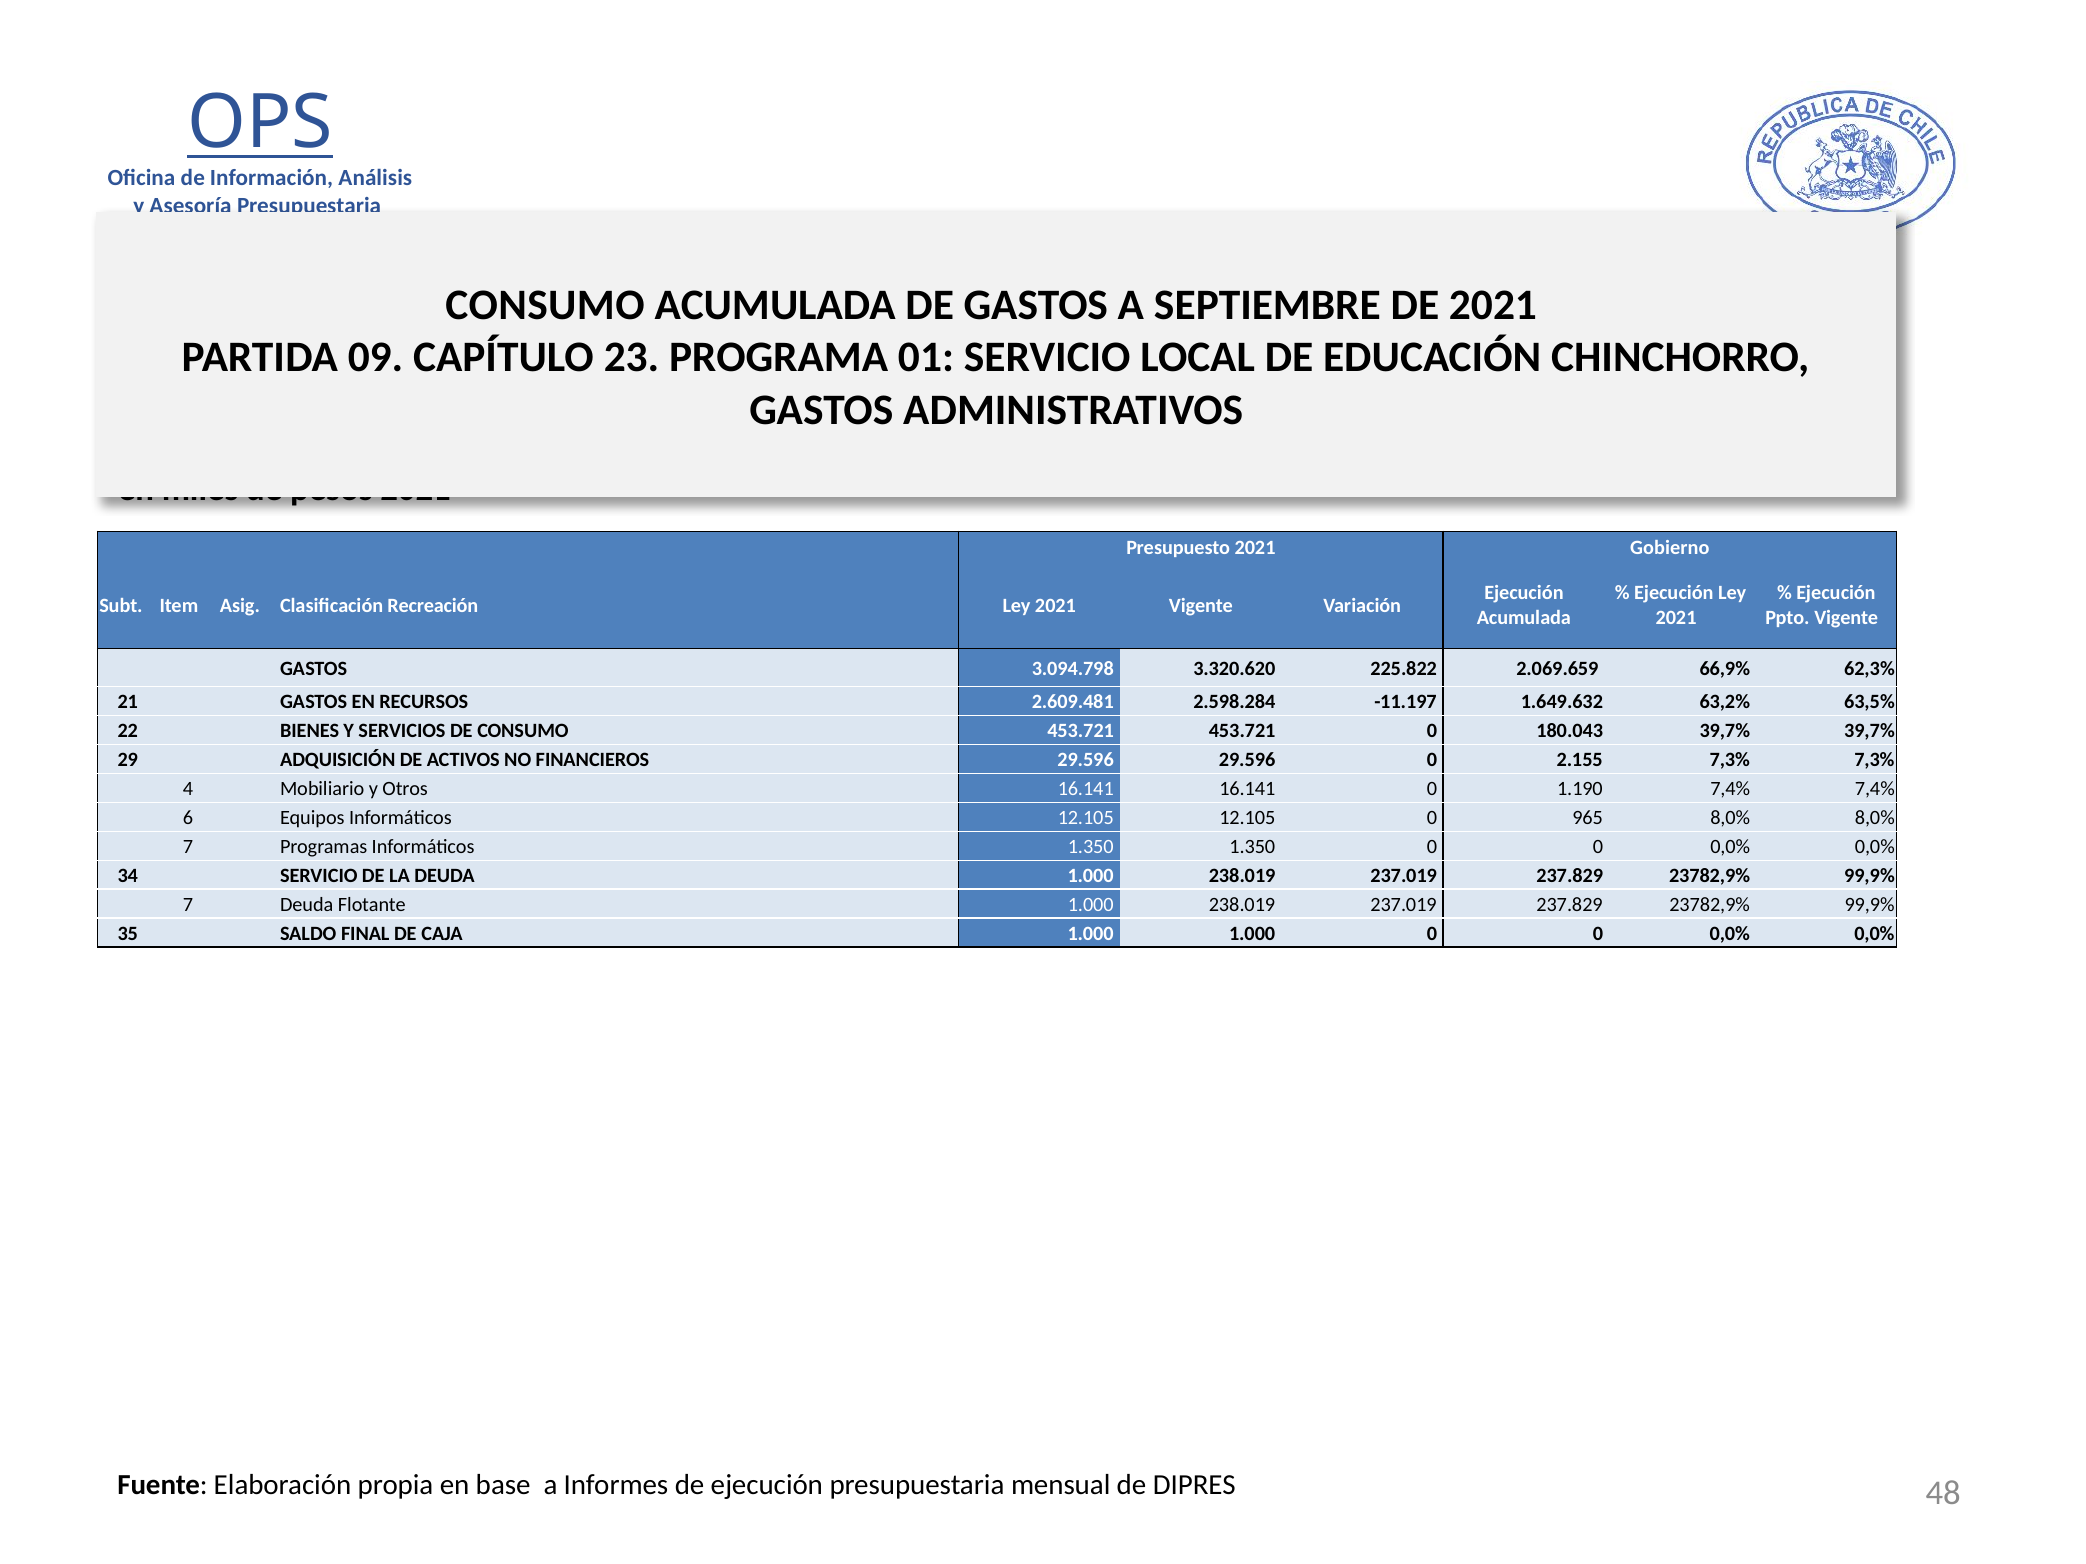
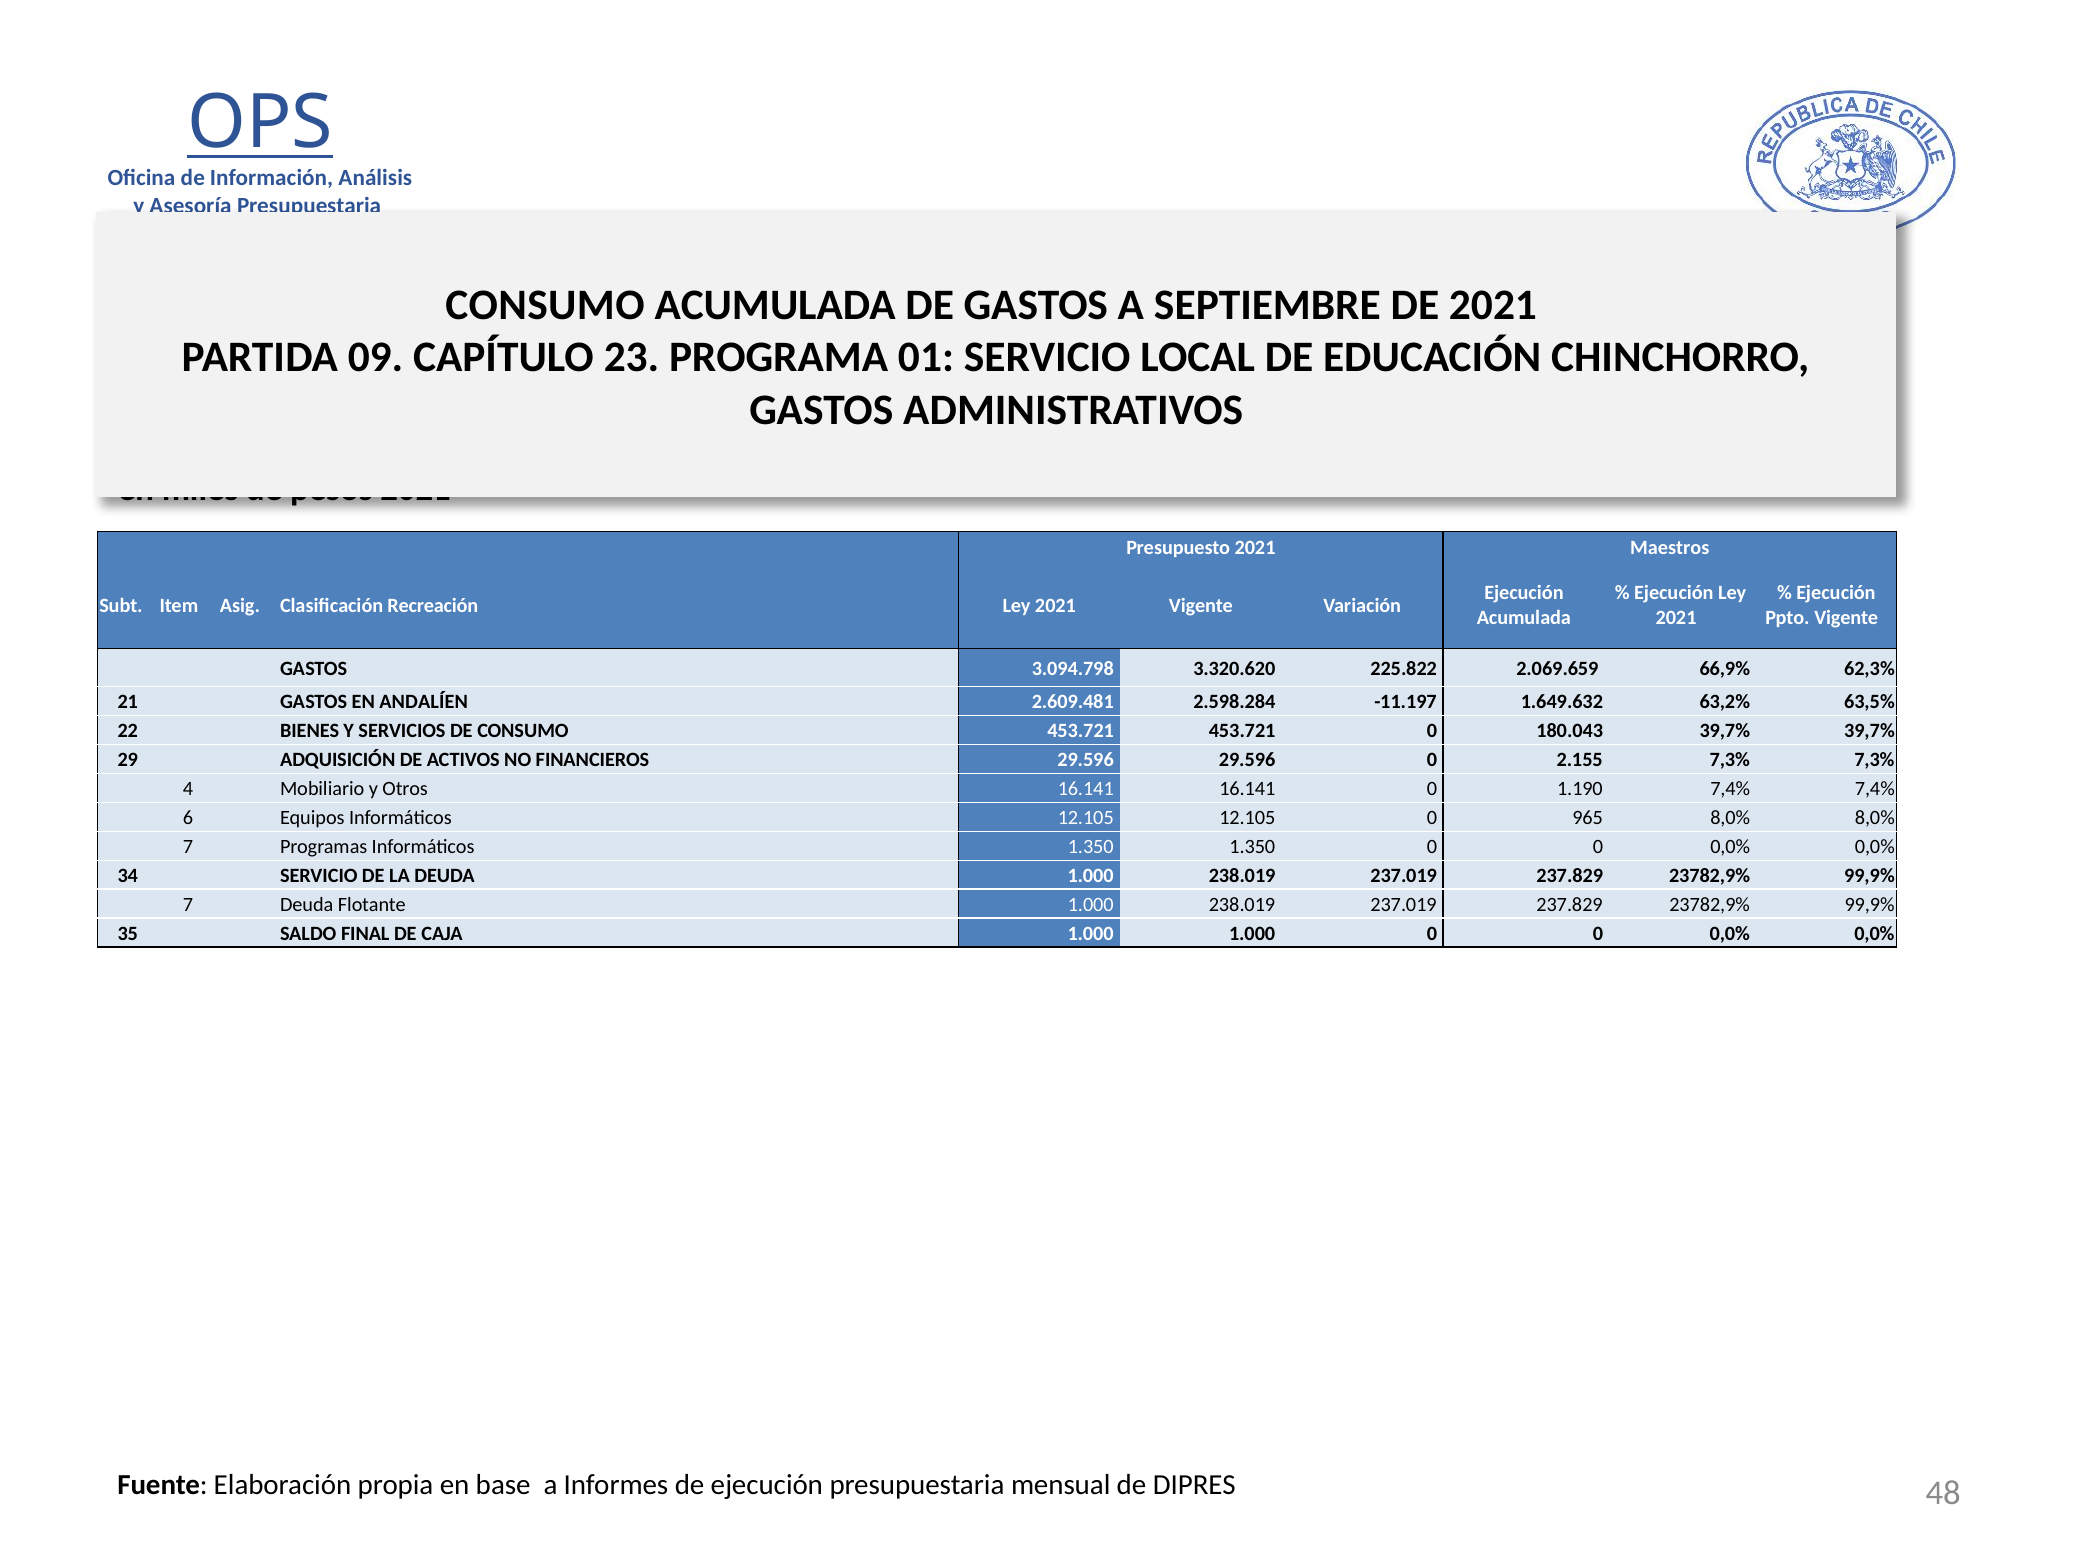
Gobierno: Gobierno -> Maestros
RECURSOS: RECURSOS -> ANDALÍEN
